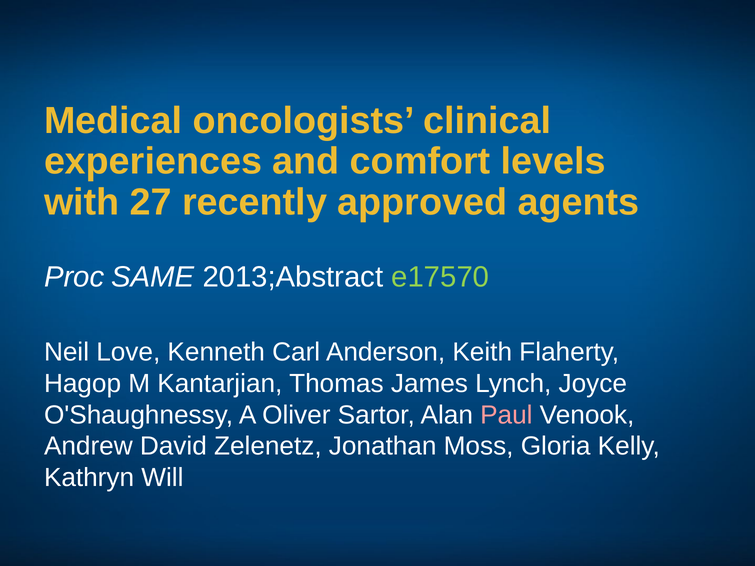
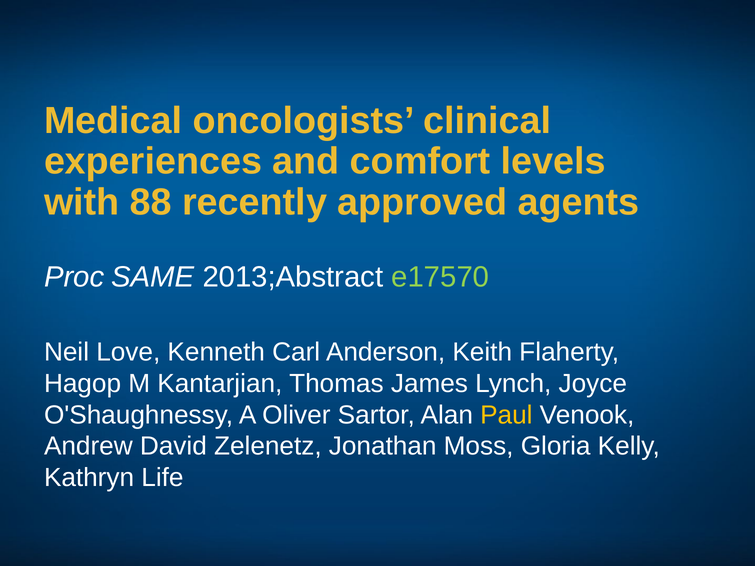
27: 27 -> 88
Paul colour: pink -> yellow
Will: Will -> Life
